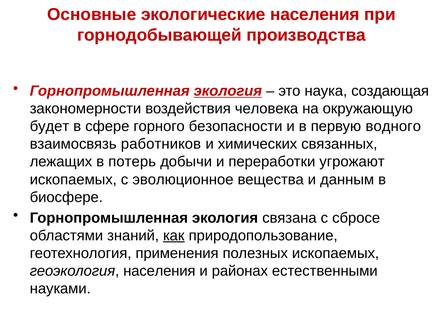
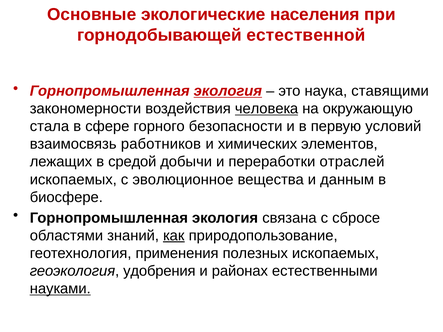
производства: производства -> естественной
создающая: создающая -> ставящими
человека underline: none -> present
будет: будет -> стала
водного: водного -> условий
связанных: связанных -> элементов
потерь: потерь -> средой
угрожают: угрожают -> отраслей
геоэкология населения: населения -> удобрения
науками underline: none -> present
